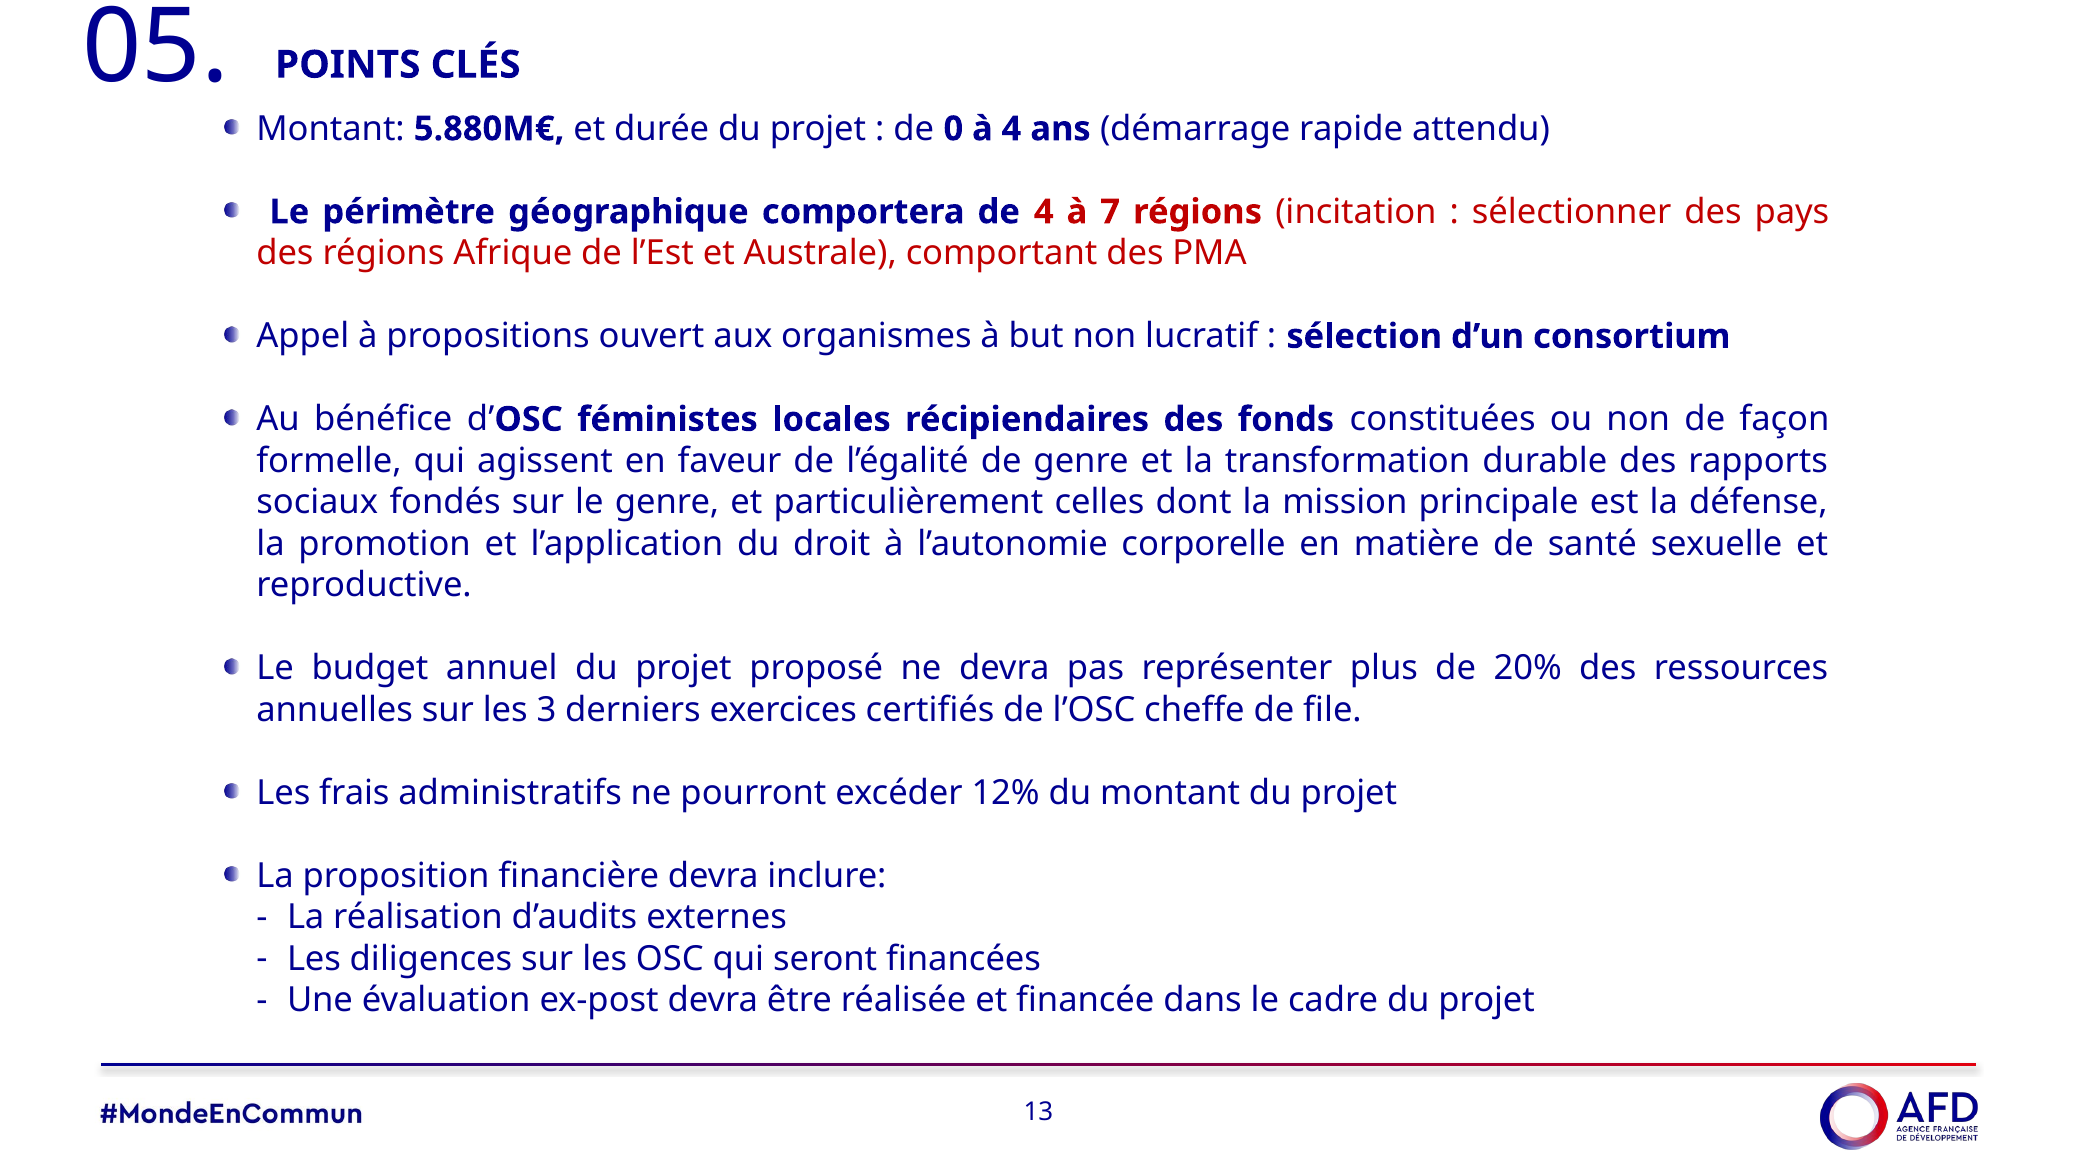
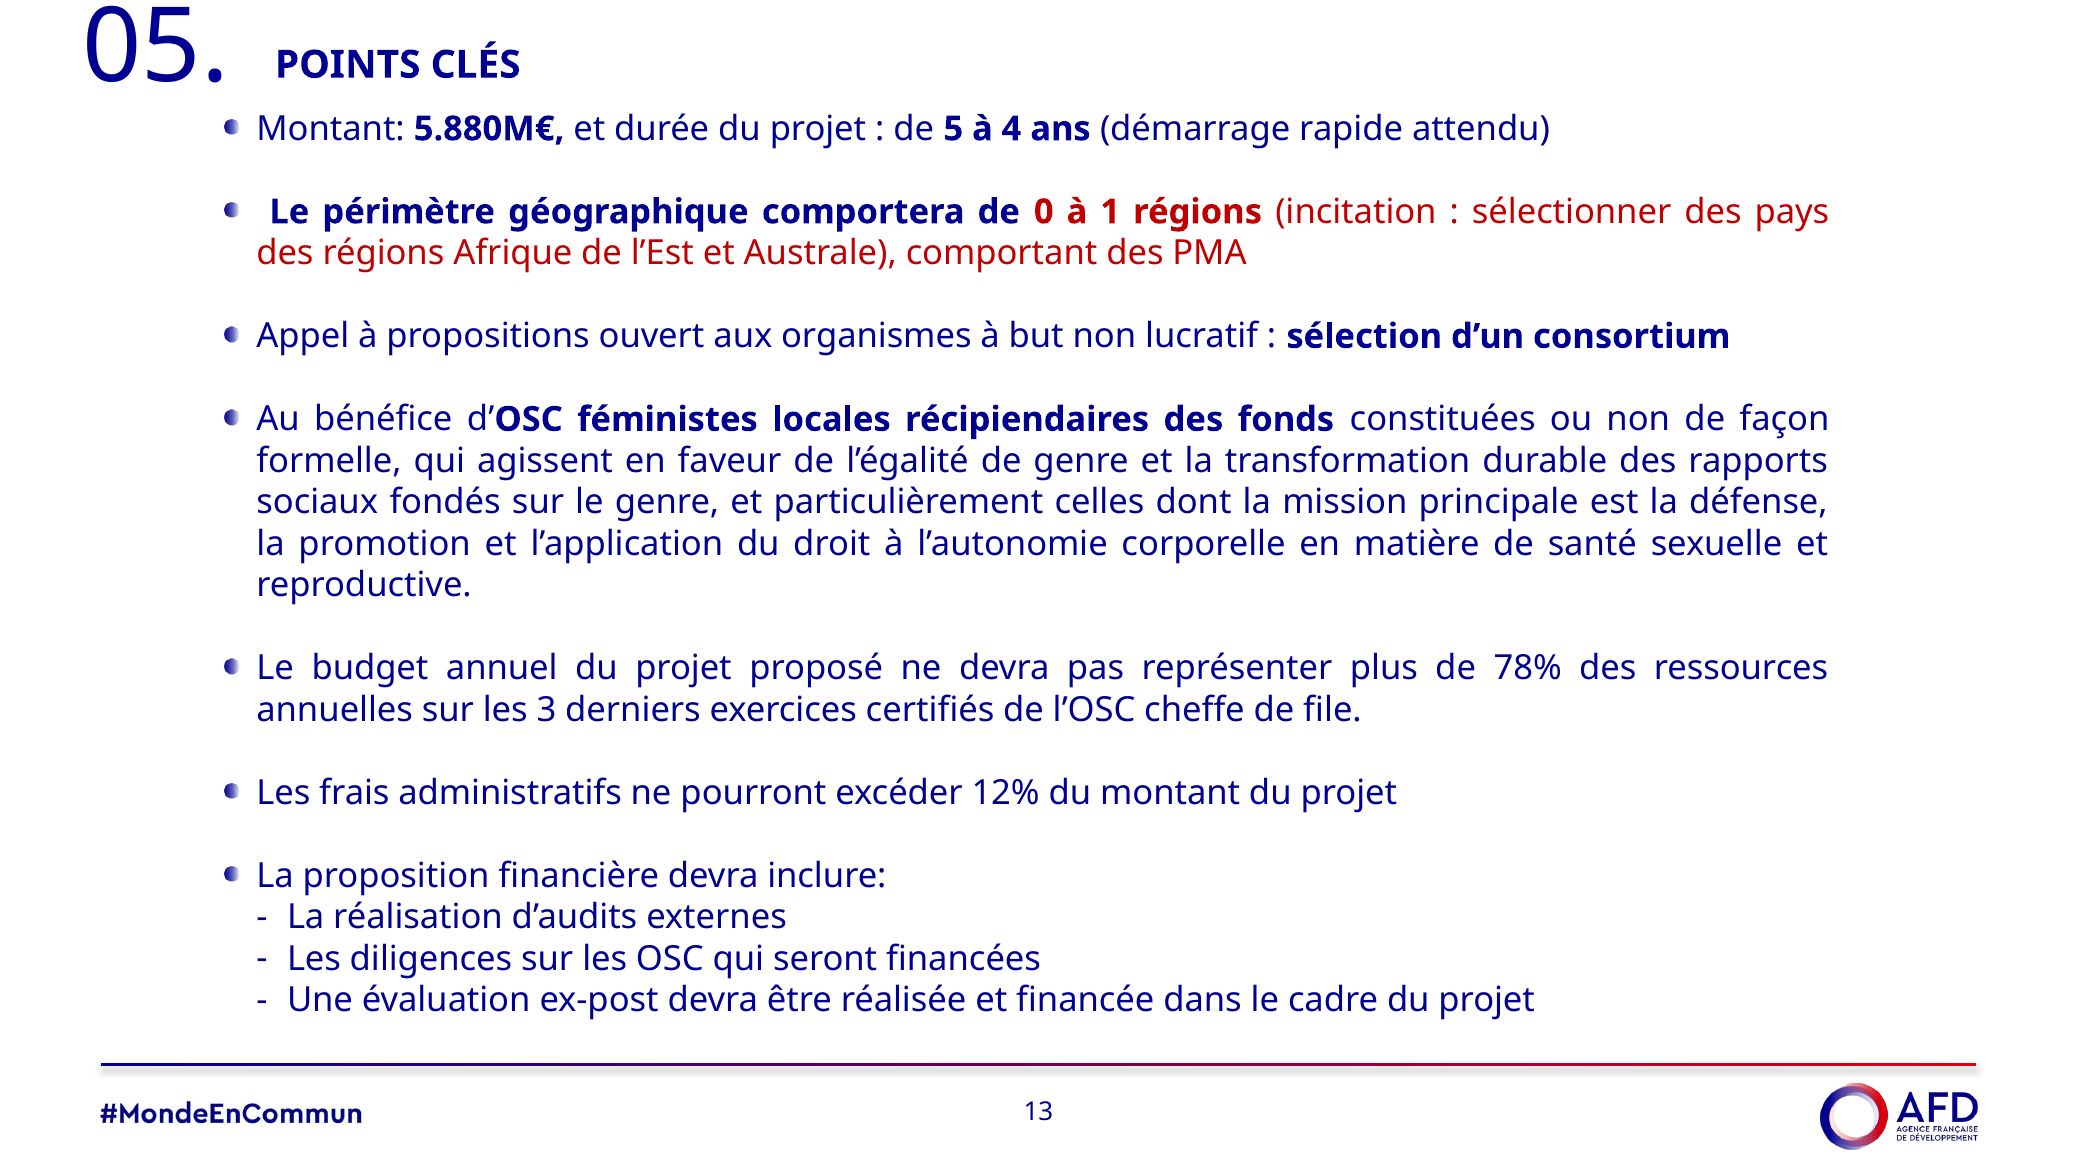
0: 0 -> 5
de 4: 4 -> 0
7: 7 -> 1
20%: 20% -> 78%
